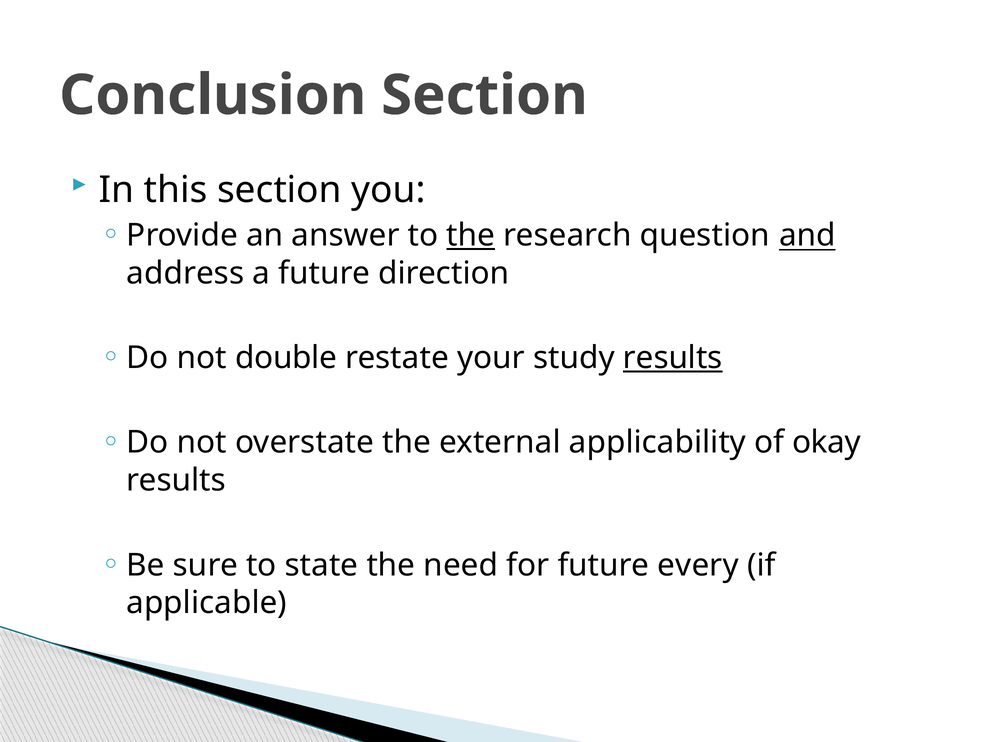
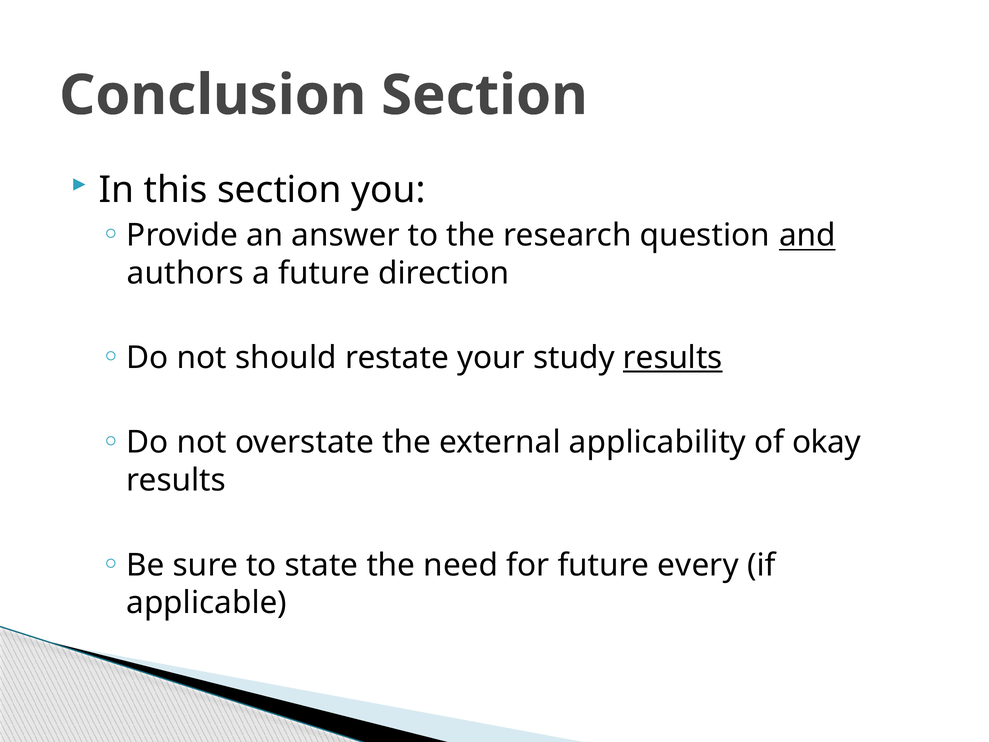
the at (471, 235) underline: present -> none
address: address -> authors
double: double -> should
